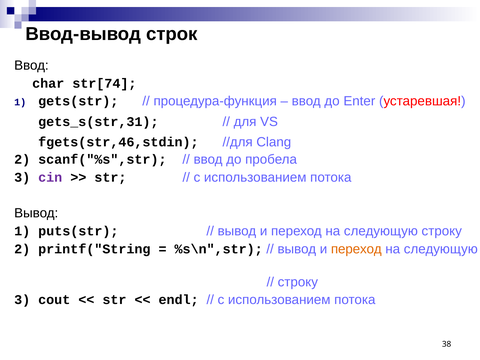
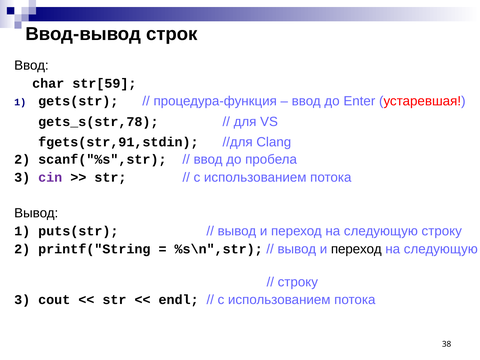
str[74: str[74 -> str[59
gets_s(str,31: gets_s(str,31 -> gets_s(str,78
fgets(str,46,stdin: fgets(str,46,stdin -> fgets(str,91,stdin
переход at (356, 249) colour: orange -> black
